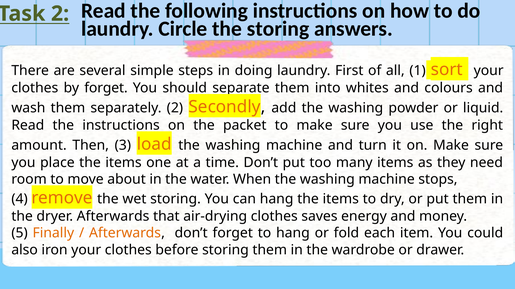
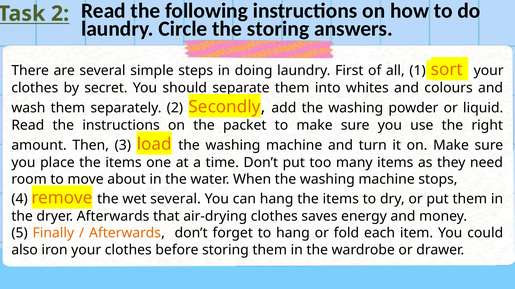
by forget: forget -> secret
wet storing: storing -> several
